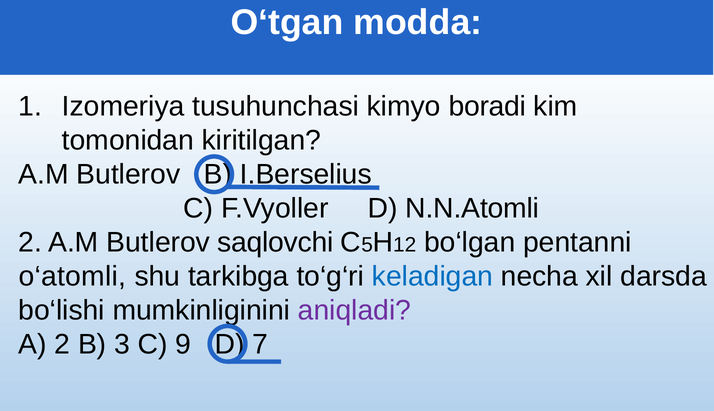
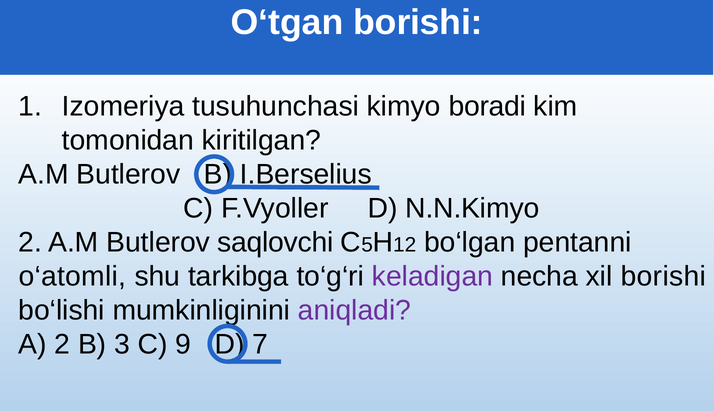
O‘tgan modda: modda -> borishi
N.N.Atomli: N.N.Atomli -> N.N.Kimyo
keladigan colour: blue -> purple
xil darsda: darsda -> borishi
